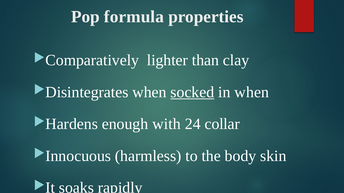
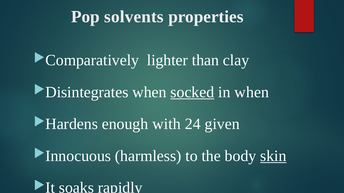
formula: formula -> solvents
collar: collar -> given
skin underline: none -> present
